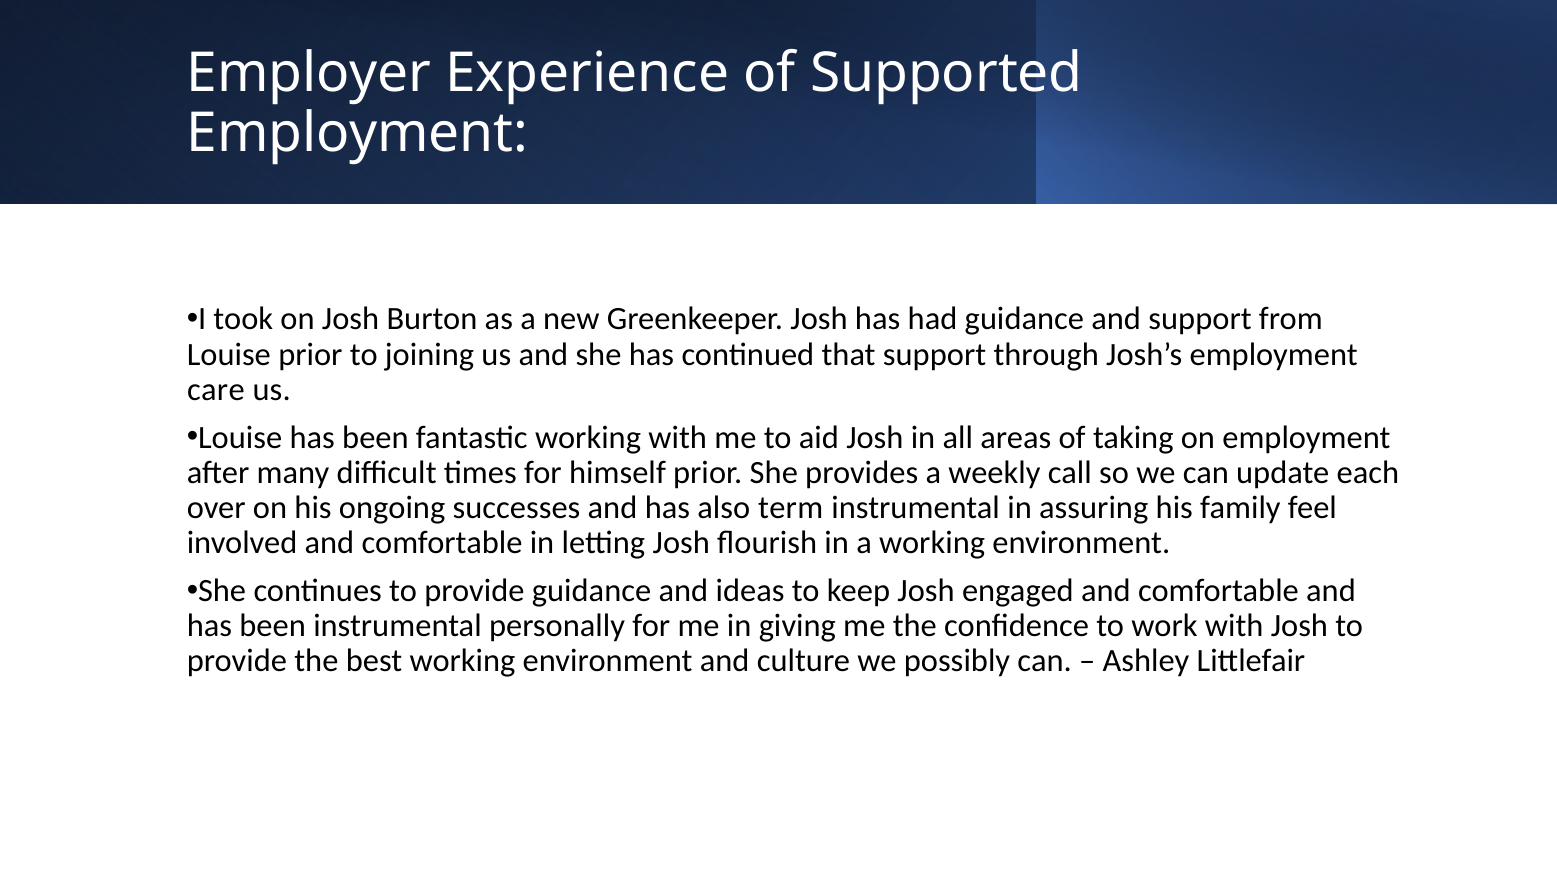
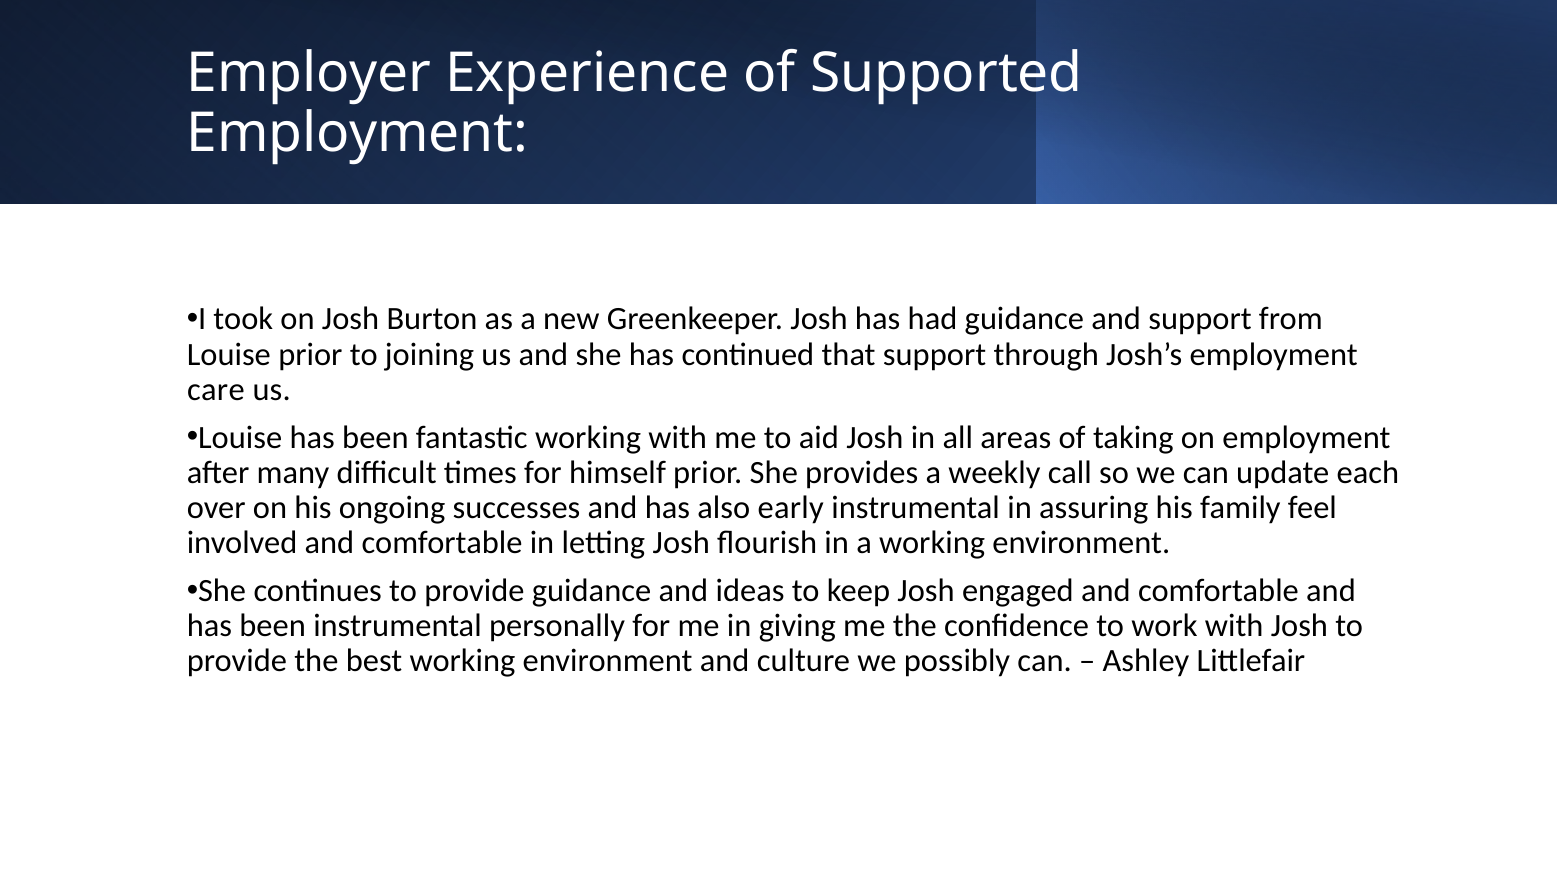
term: term -> early
